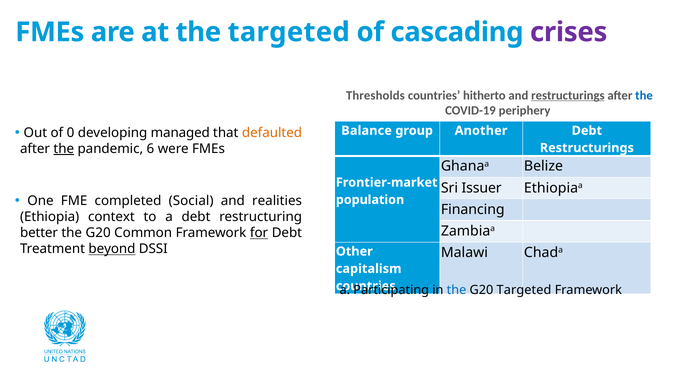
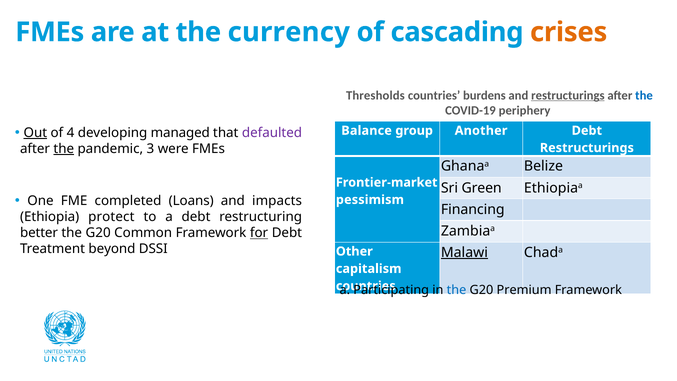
the targeted: targeted -> currency
crises colour: purple -> orange
hitherto: hitherto -> burdens
Out underline: none -> present
0: 0 -> 4
defaulted colour: orange -> purple
6: 6 -> 3
Issuer: Issuer -> Green
Social: Social -> Loans
realities: realities -> impacts
population: population -> pessimism
context: context -> protect
beyond underline: present -> none
Malawi underline: none -> present
G20 Targeted: Targeted -> Premium
